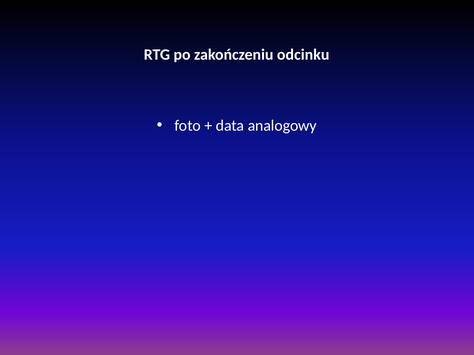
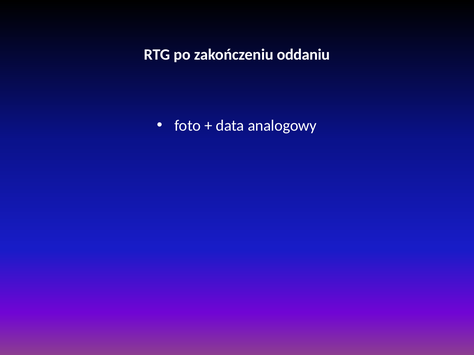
odcinku: odcinku -> oddaniu
